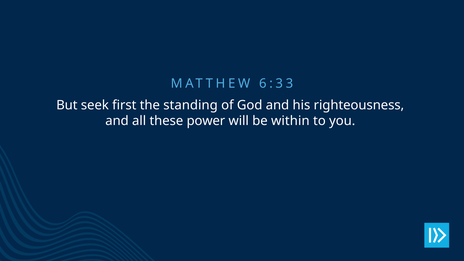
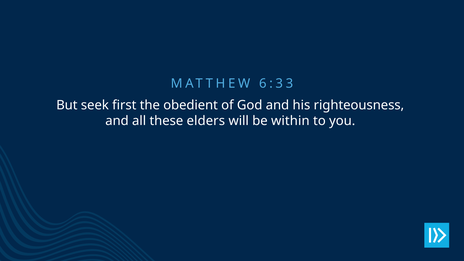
standing: standing -> obedient
power: power -> elders
